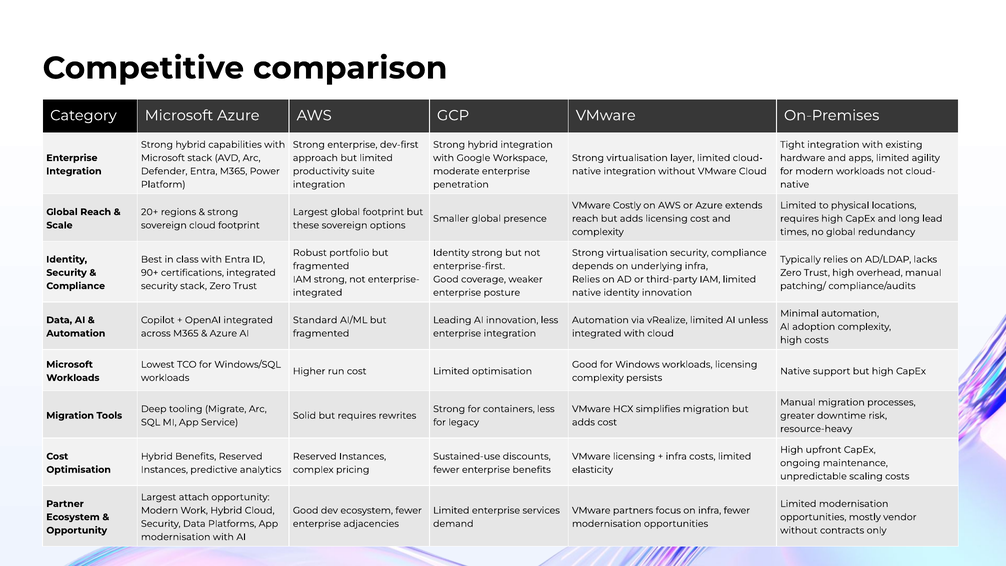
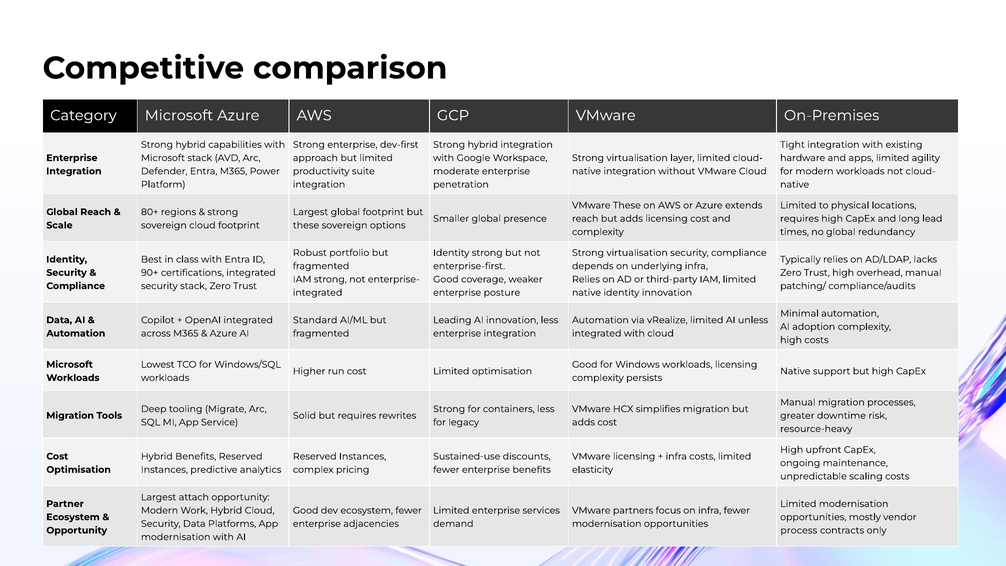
VMware Costly: Costly -> These
20+: 20+ -> 80+
without at (799, 530): without -> process
